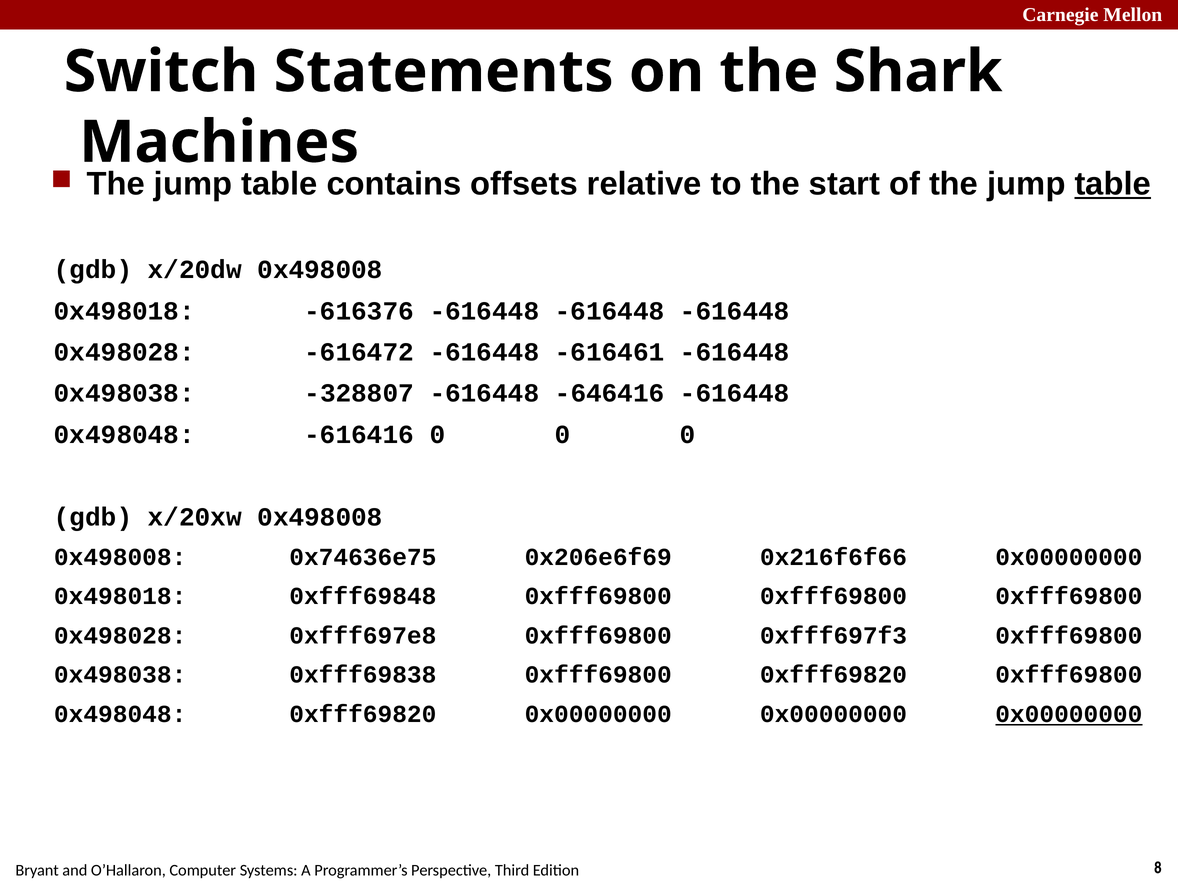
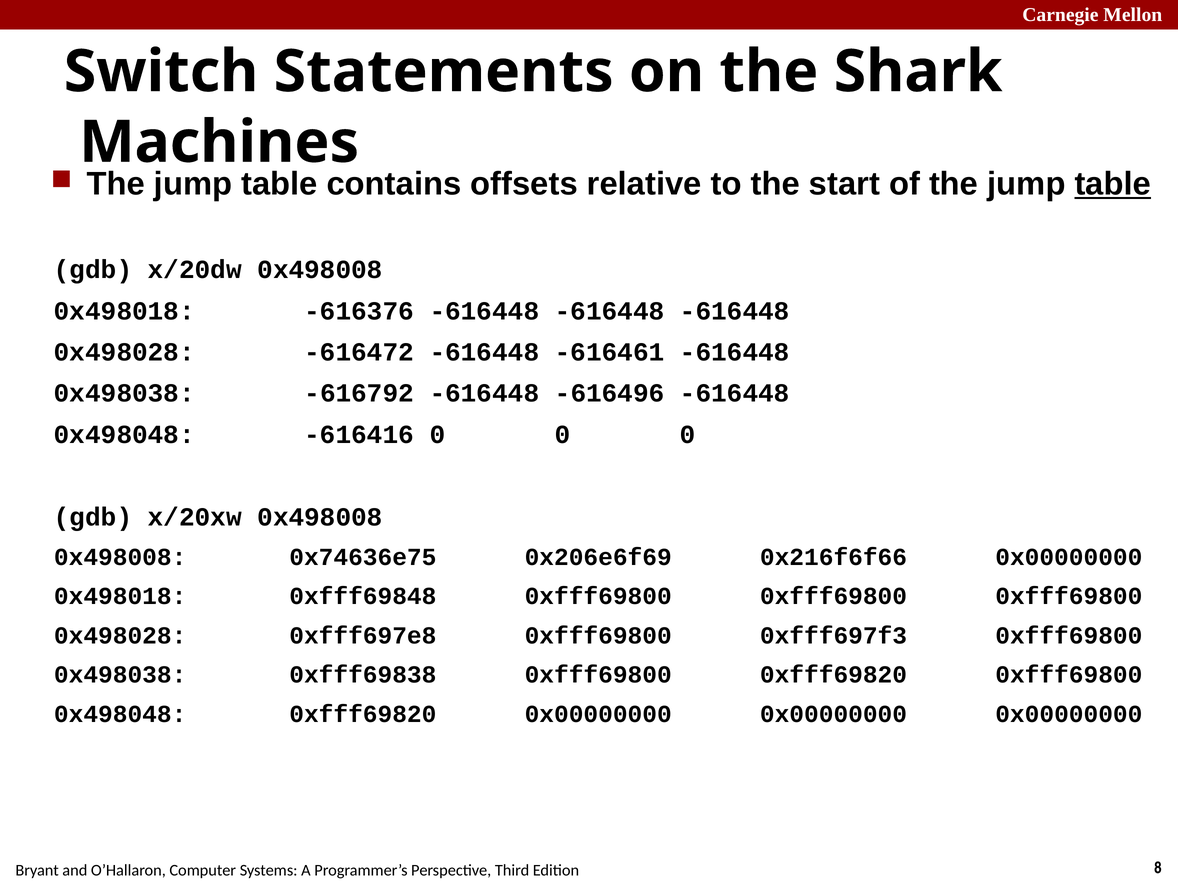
-328807: -328807 -> -616792
-646416: -646416 -> -616496
0x00000000 at (1069, 715) underline: present -> none
